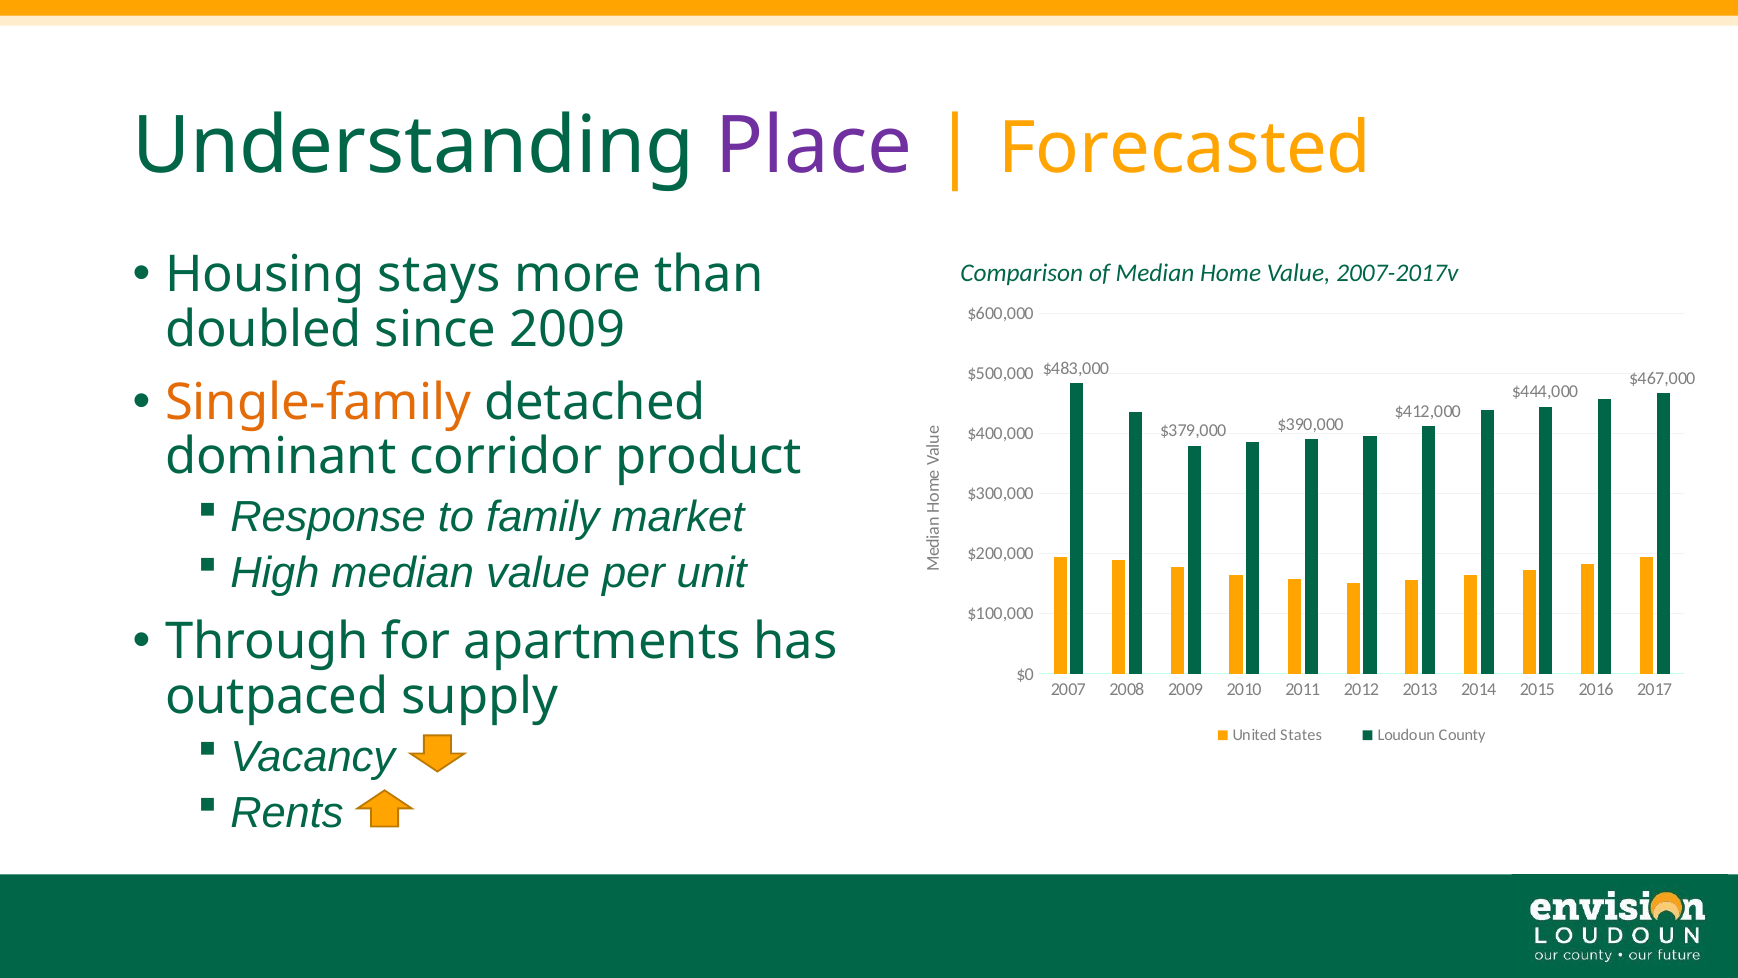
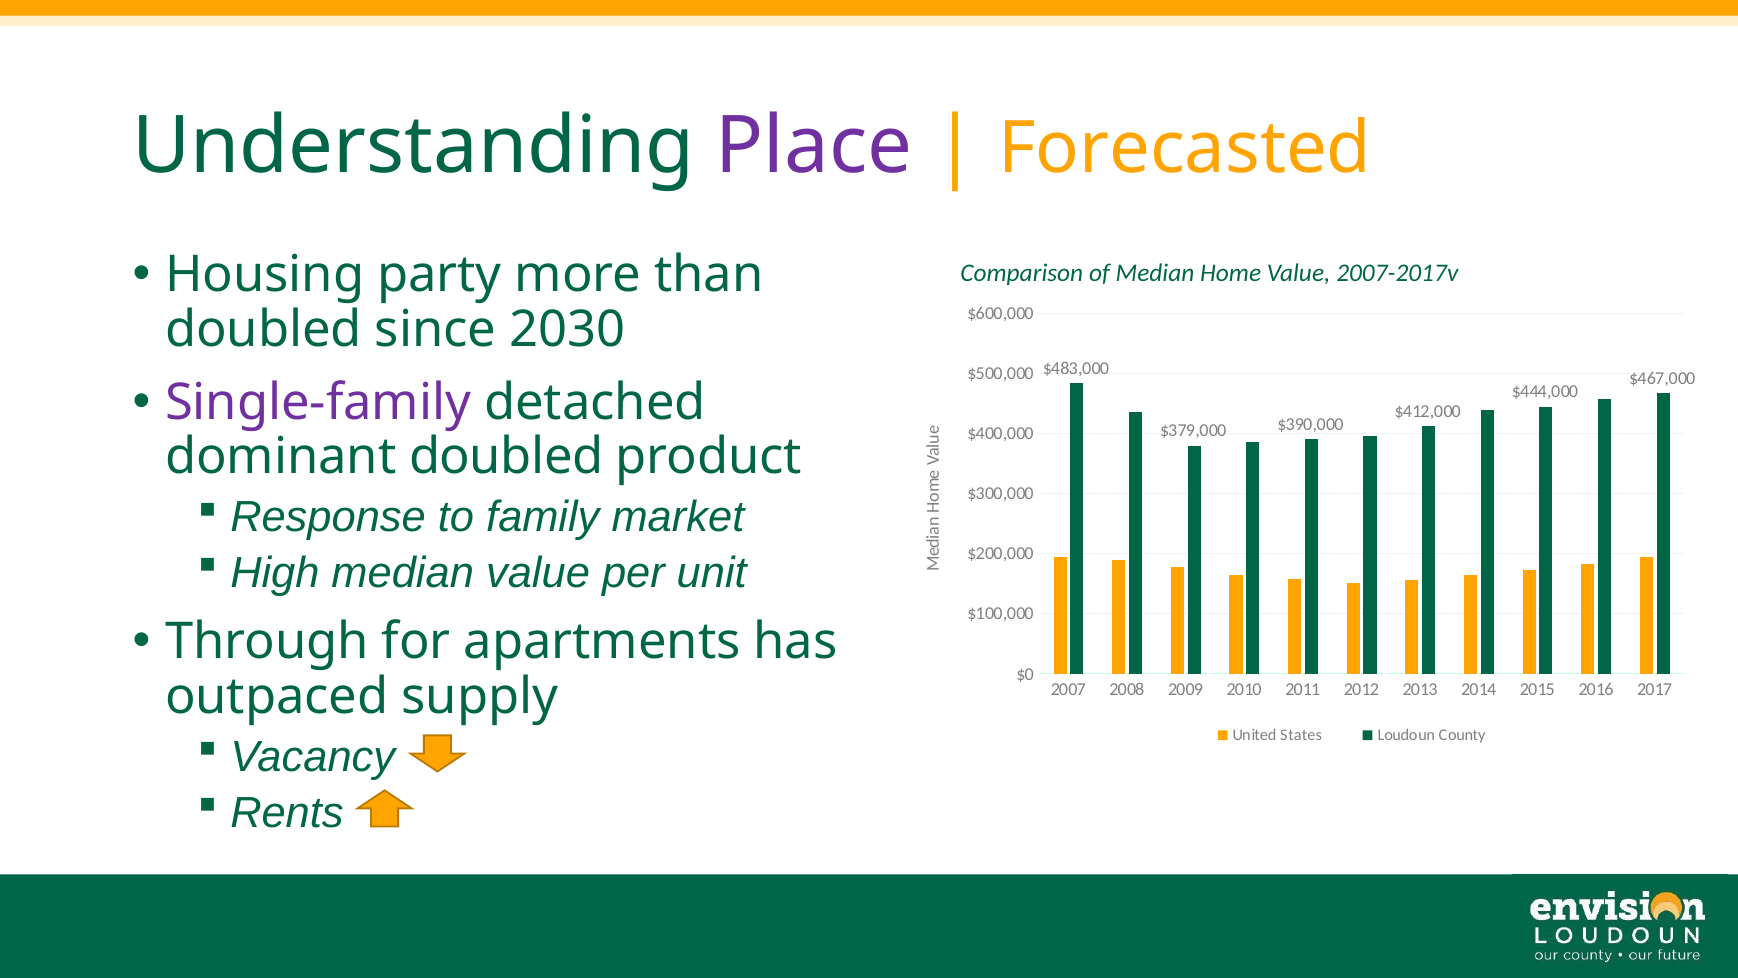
stays: stays -> party
since 2009: 2009 -> 2030
Single-family colour: orange -> purple
dominant corridor: corridor -> doubled
